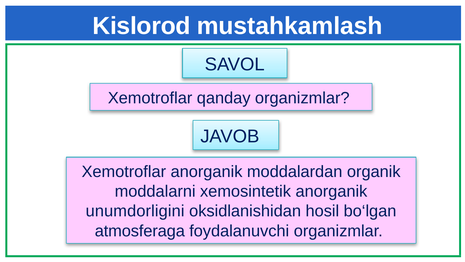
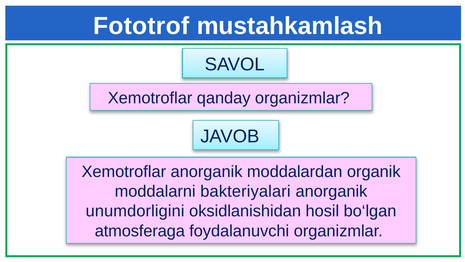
Kislorod: Kislorod -> Fototrof
xemosintetik: xemosintetik -> bakteriyalari
